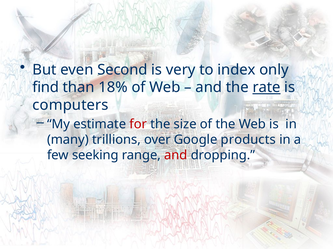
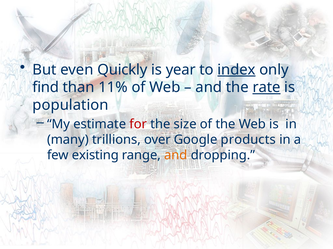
Second: Second -> Quickly
very: very -> year
index underline: none -> present
18%: 18% -> 11%
computers: computers -> population
seeking: seeking -> existing
and at (176, 156) colour: red -> orange
